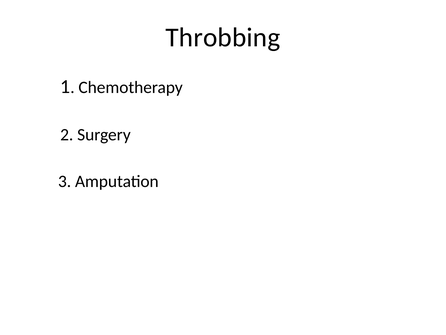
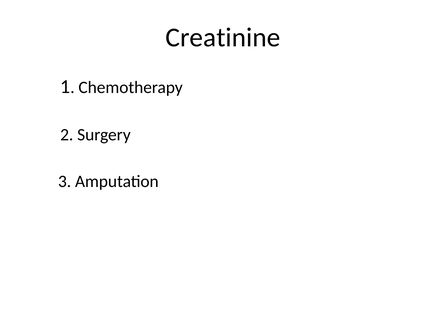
Throbbing: Throbbing -> Creatinine
